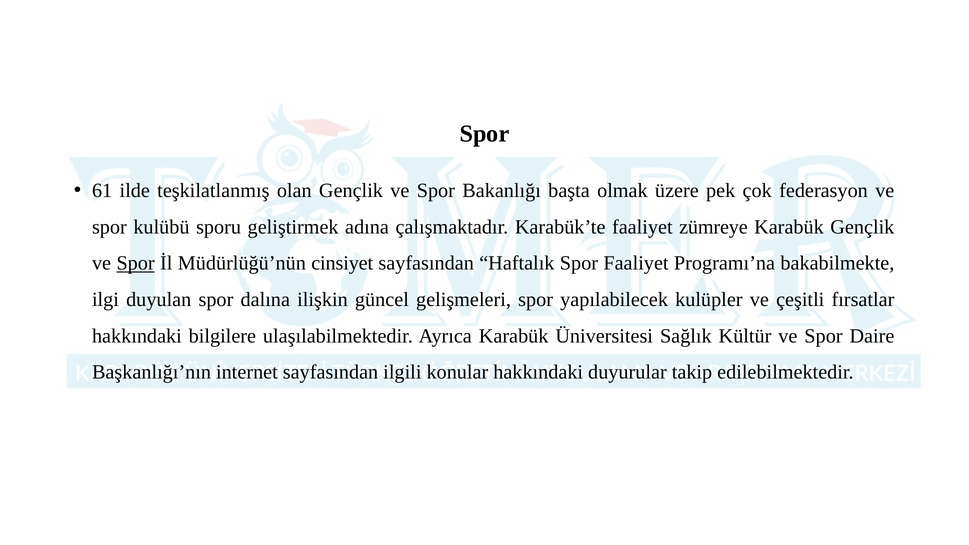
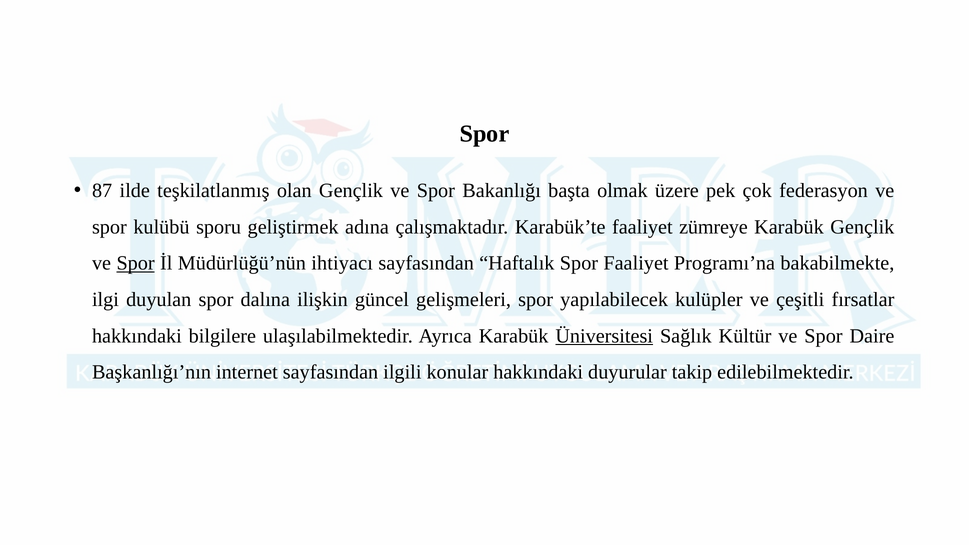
61: 61 -> 87
cinsiyet: cinsiyet -> ihtiyacı
Üniversitesi underline: none -> present
